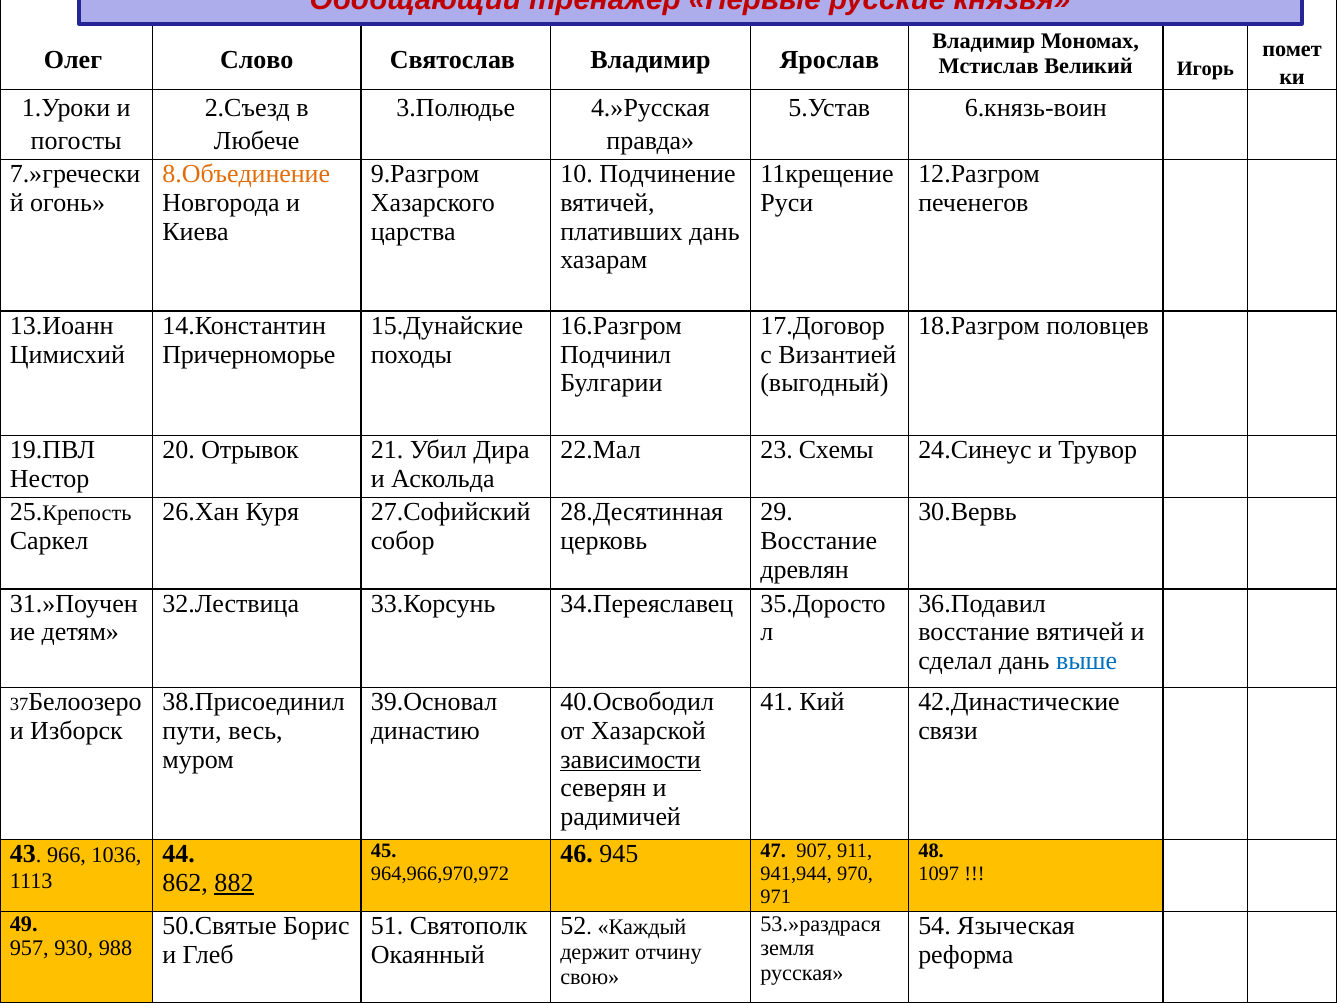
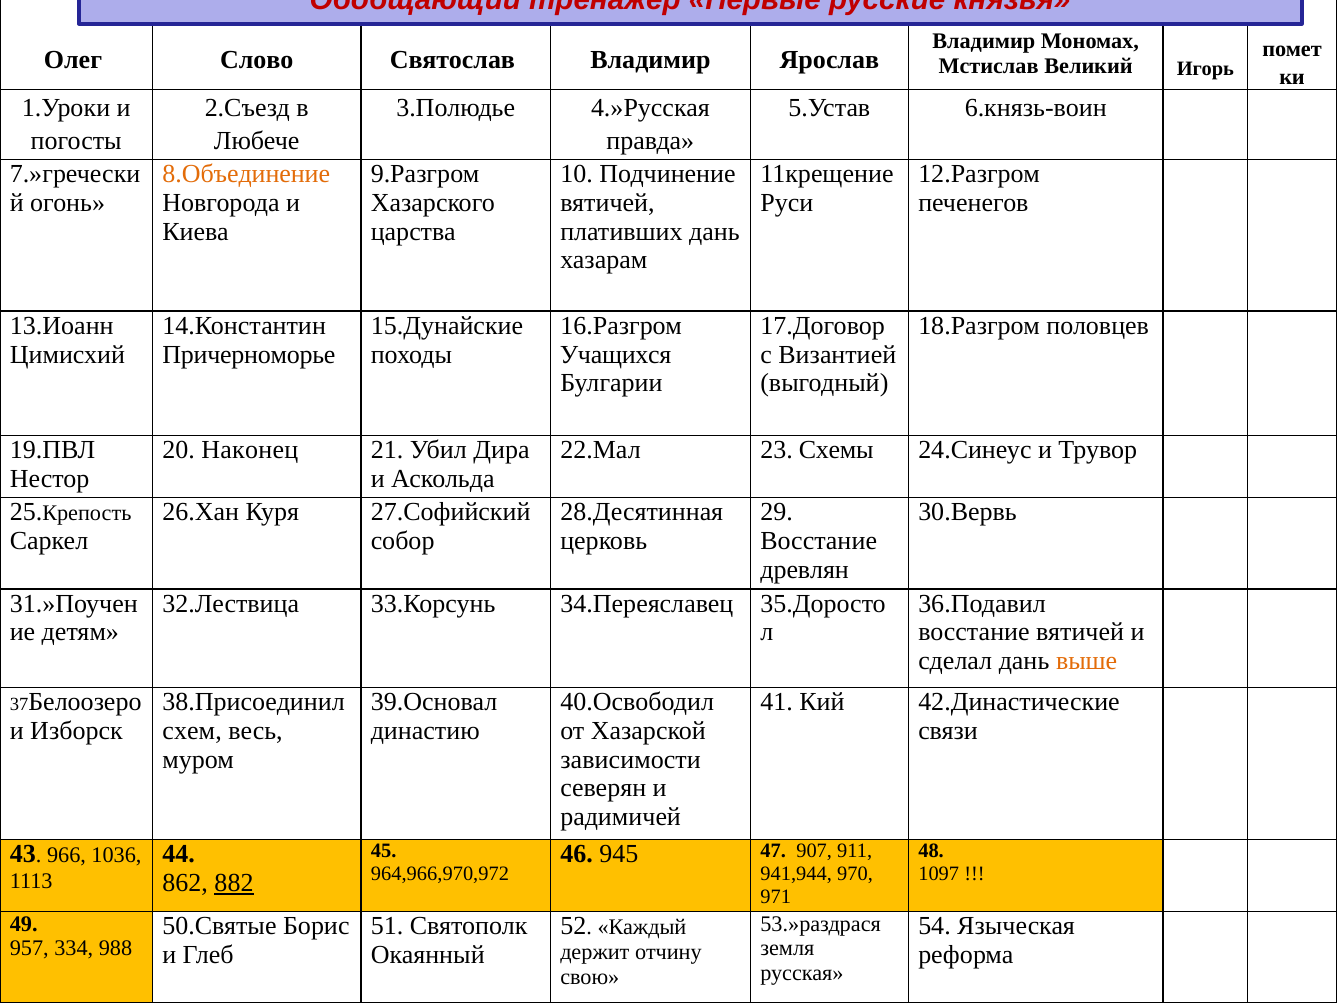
Подчинил: Подчинил -> Учащихся
Отрывок: Отрывок -> Наконец
выше colour: blue -> orange
пути: пути -> схем
зависимости underline: present -> none
930: 930 -> 334
